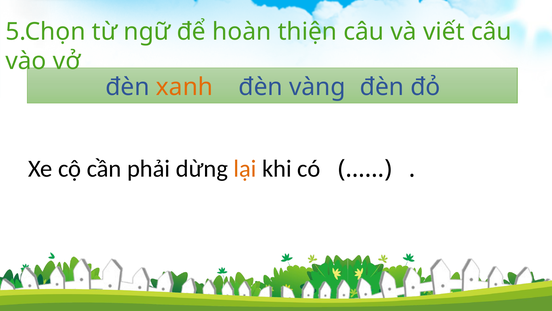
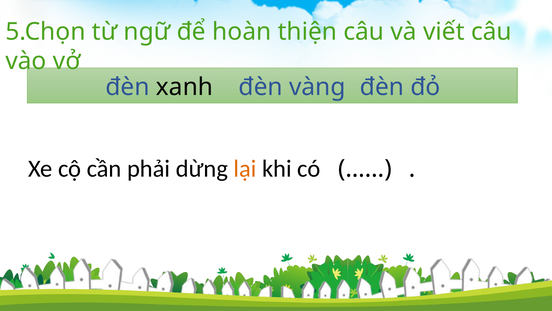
xanh colour: orange -> black
